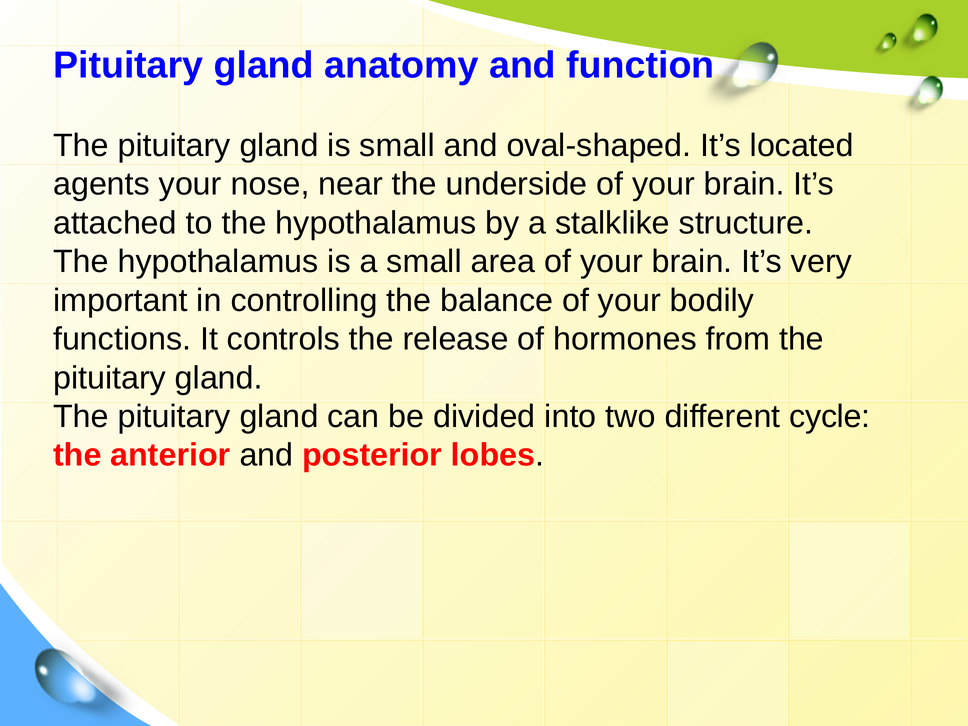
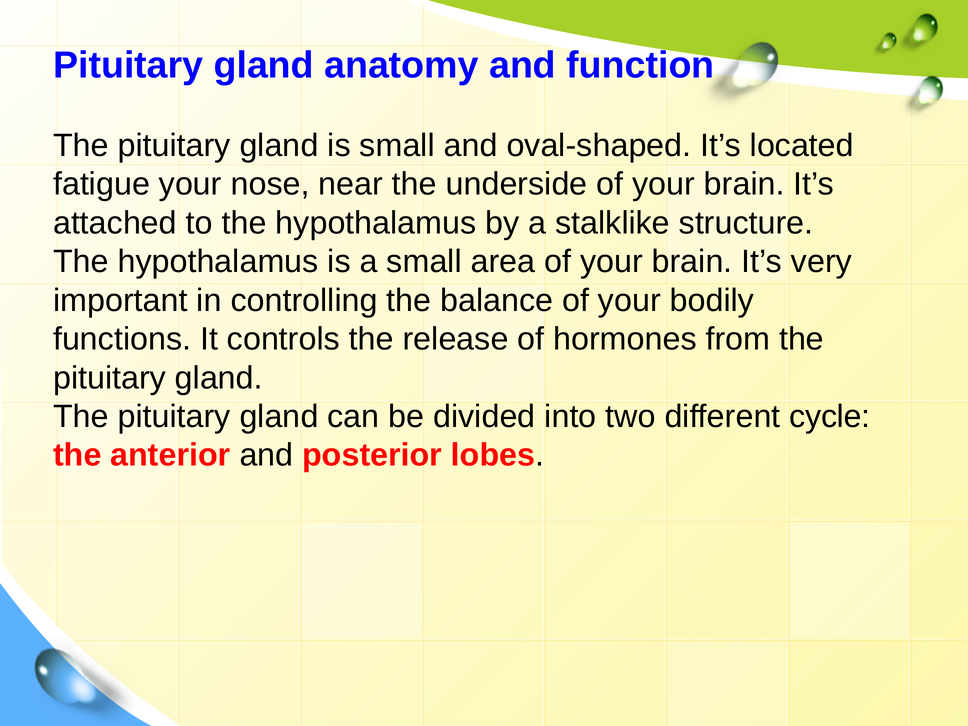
agents: agents -> fatigue
